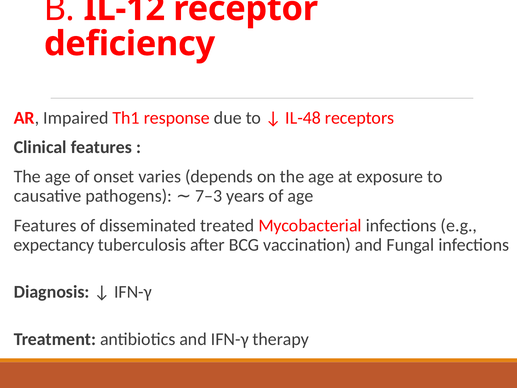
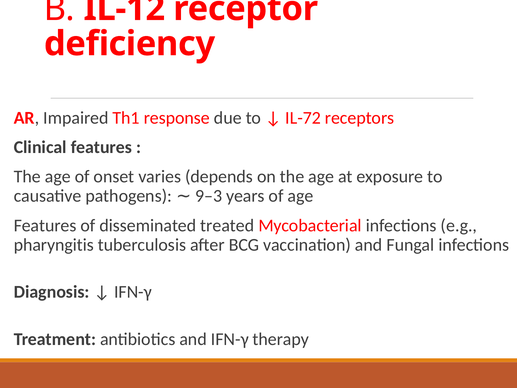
IL-48: IL-48 -> IL-72
7–3: 7–3 -> 9–3
expectancy: expectancy -> pharyngitis
